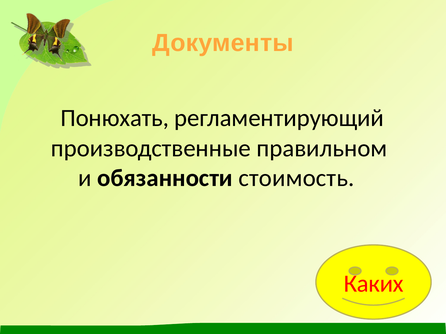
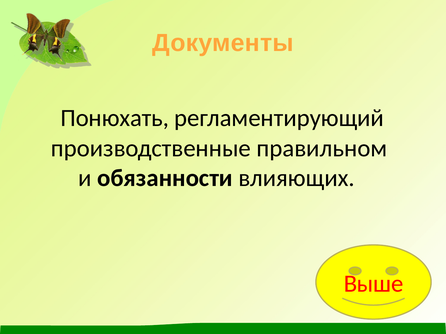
стоимость: стоимость -> влияющих
Каких: Каких -> Выше
